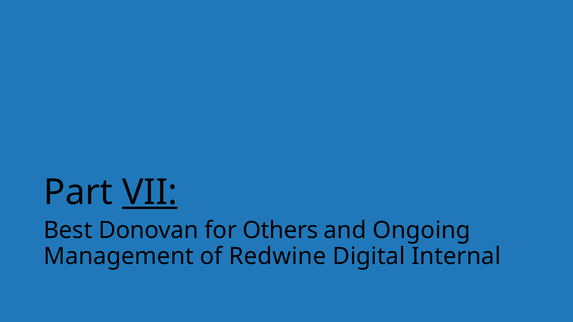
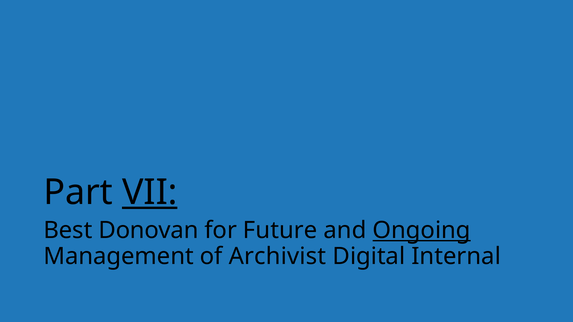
Others: Others -> Future
Ongoing underline: none -> present
Redwine: Redwine -> Archivist
